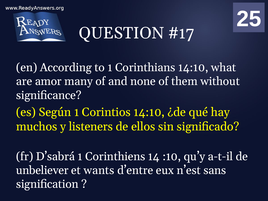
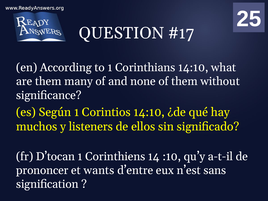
are amor: amor -> them
D’sabrá: D’sabrá -> D’tocan
unbeliever: unbeliever -> prononcer
